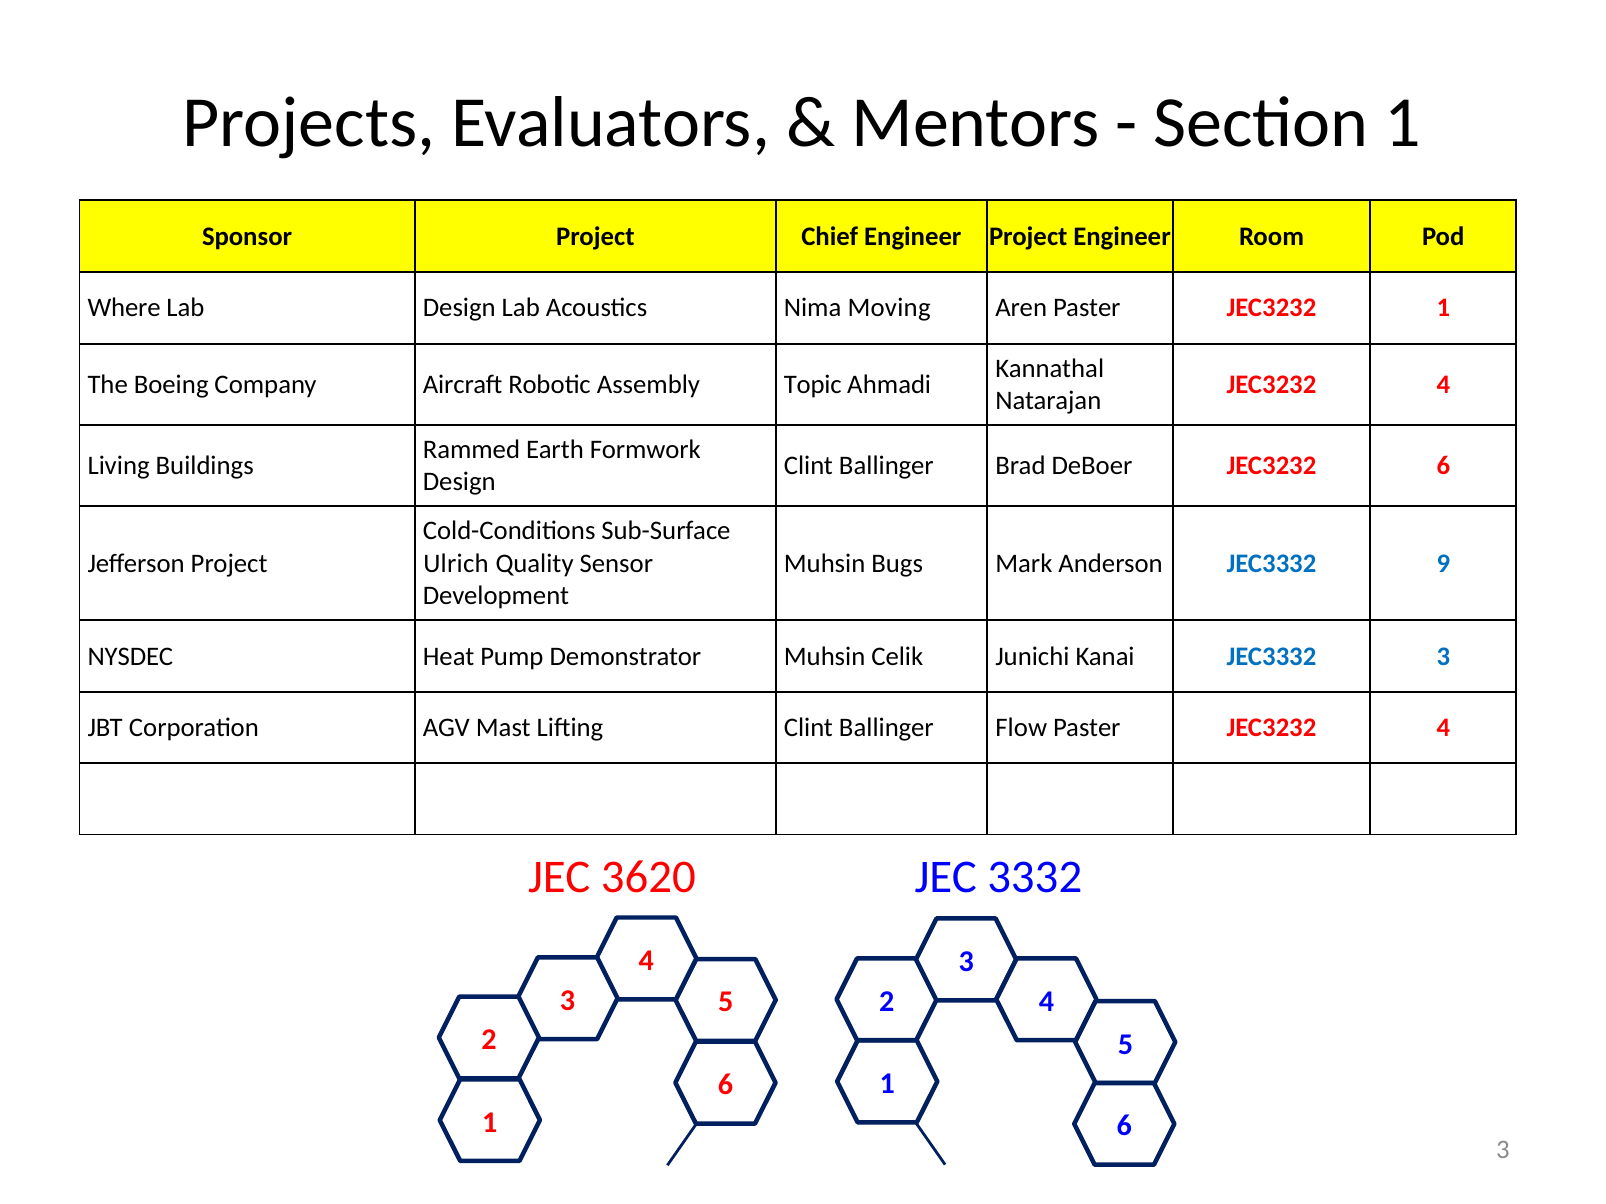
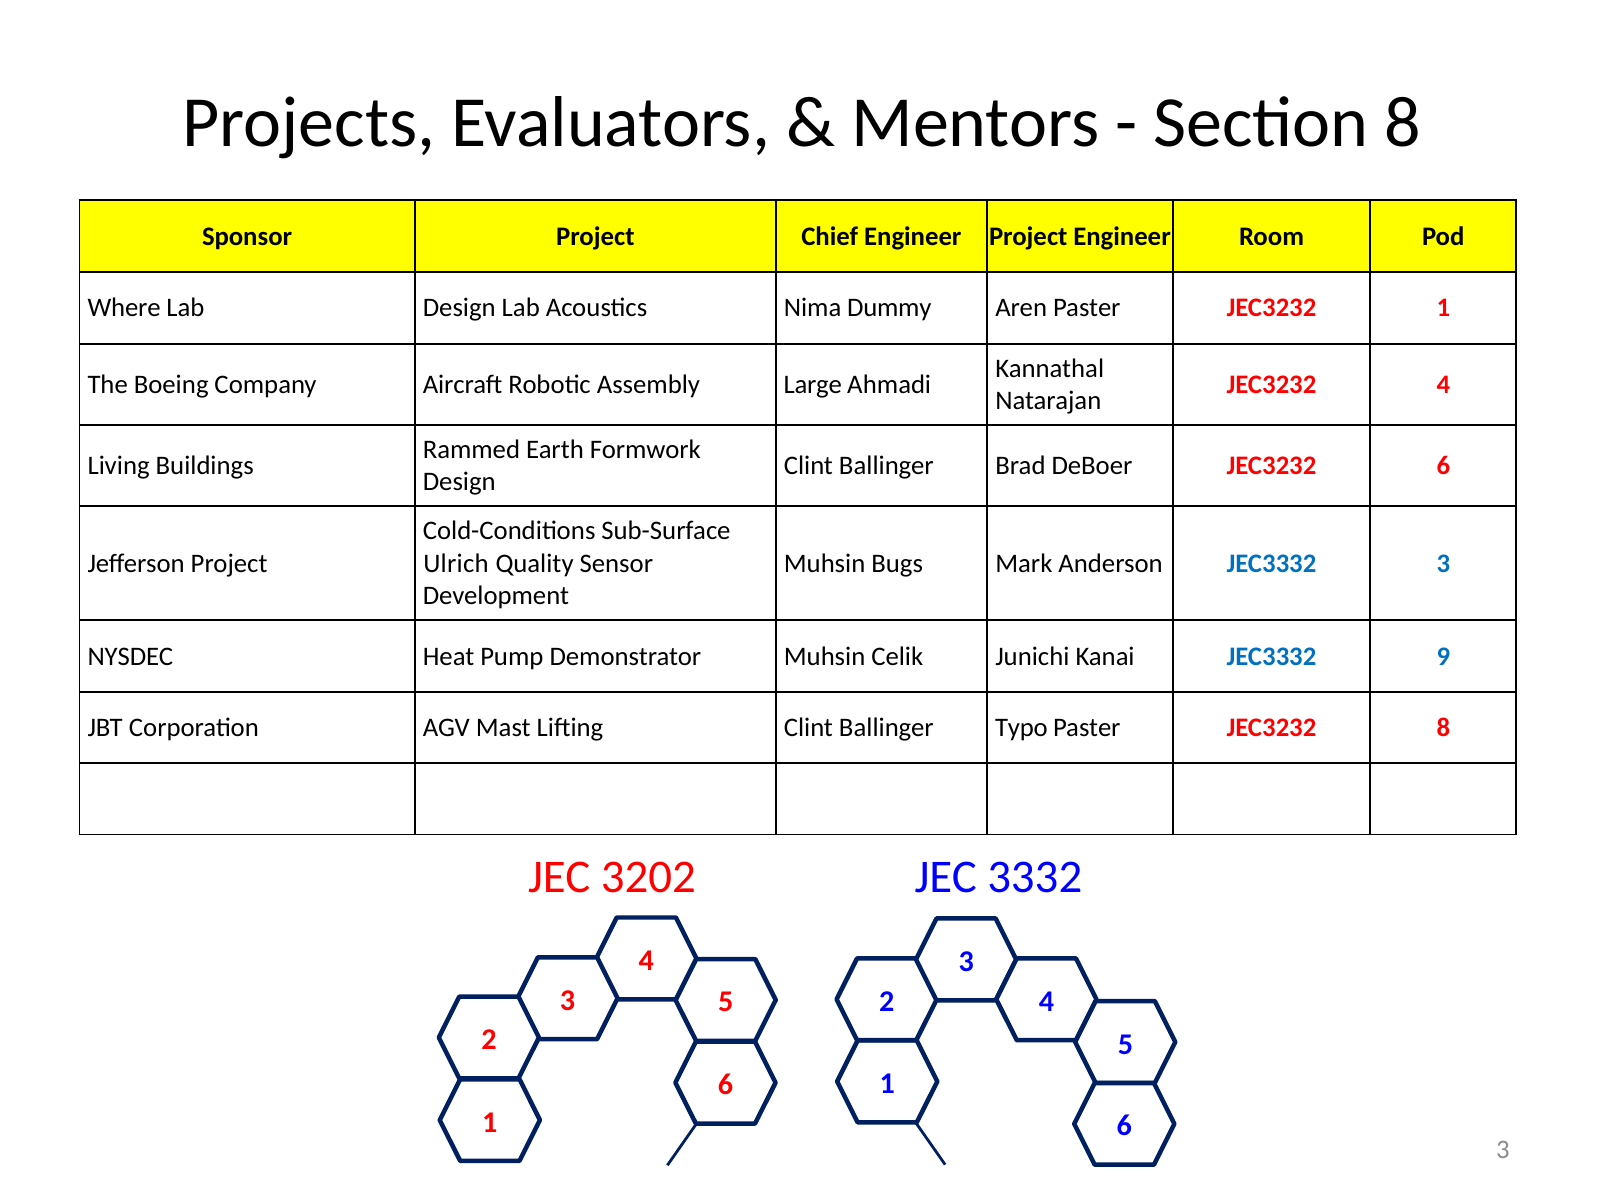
Section 1: 1 -> 8
Moving: Moving -> Dummy
Topic: Topic -> Large
JEC3332 9: 9 -> 3
JEC3332 3: 3 -> 9
Flow: Flow -> Typo
Paster JEC3232 4: 4 -> 8
3620: 3620 -> 3202
